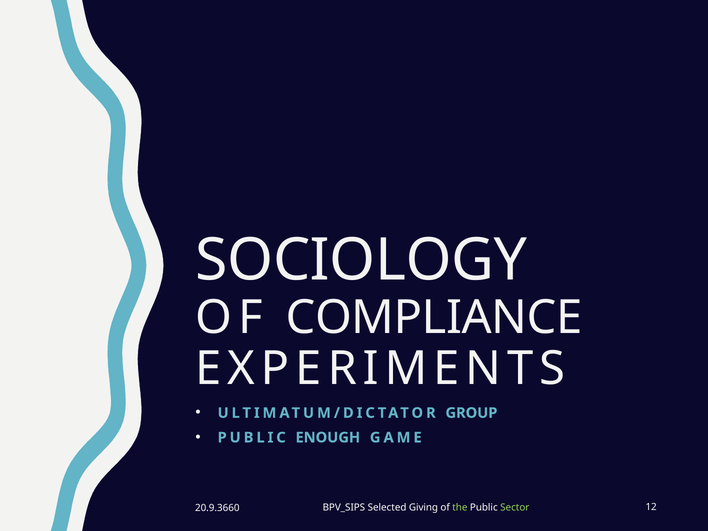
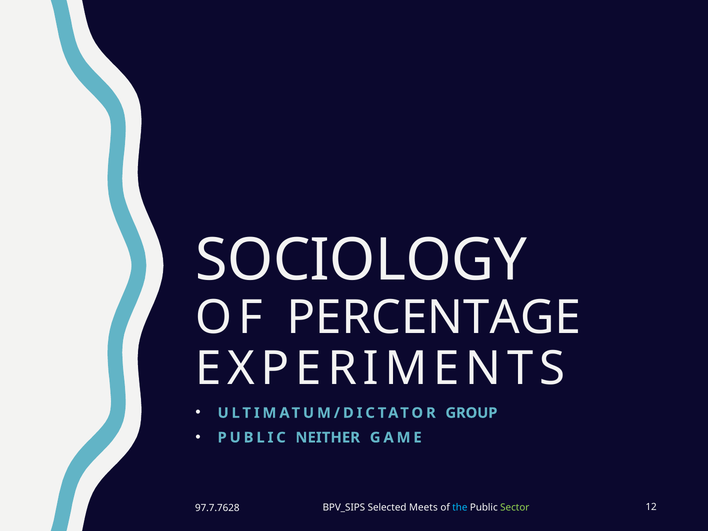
COMPLIANCE: COMPLIANCE -> PERCENTAGE
ENOUGH: ENOUGH -> NEITHER
20.9.3660: 20.9.3660 -> 97.7.7628
Giving: Giving -> Meets
the colour: light green -> light blue
